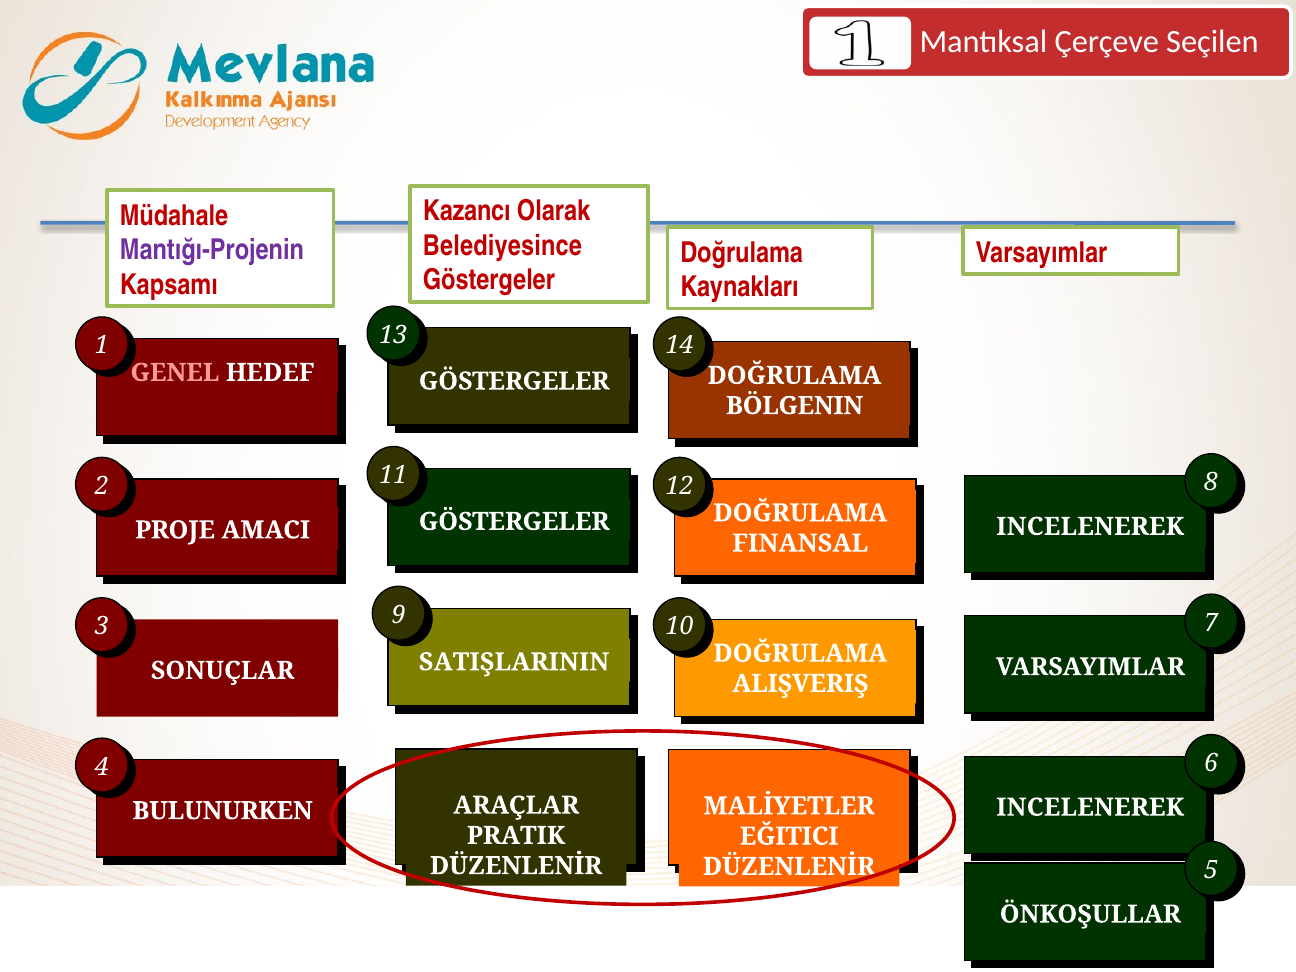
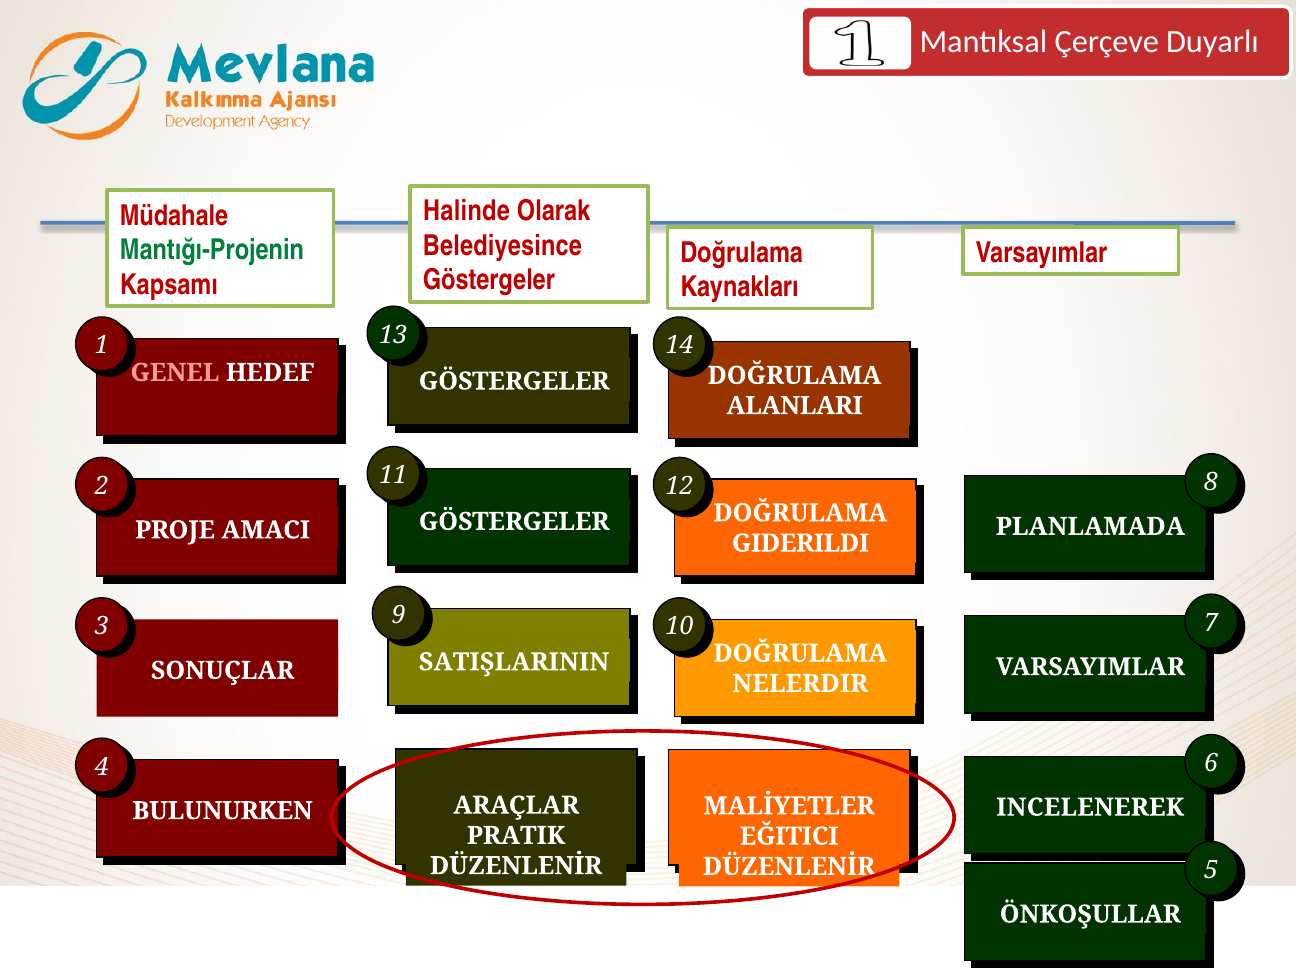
Seçilen: Seçilen -> Duyarlı
Kazancı: Kazancı -> Halinde
Mantığı-Projenin colour: purple -> green
BÖLGENIN: BÖLGENIN -> ALANLARI
INCELENEREK at (1090, 527): INCELENEREK -> PLANLAMADA
FINANSAL: FINANSAL -> GIDERILDI
ALIŞVERIŞ: ALIŞVERIŞ -> NELERDIR
